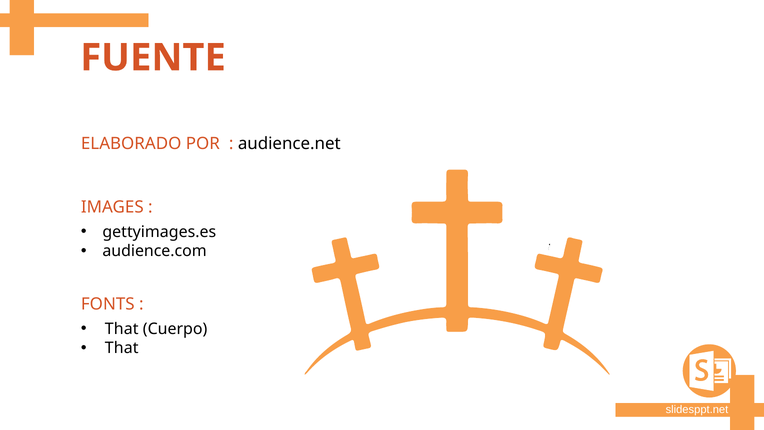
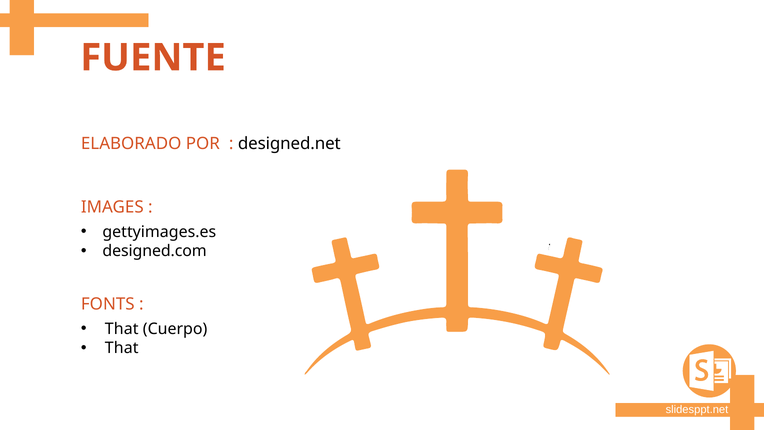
audience.net: audience.net -> designed.net
audience.com: audience.com -> designed.com
